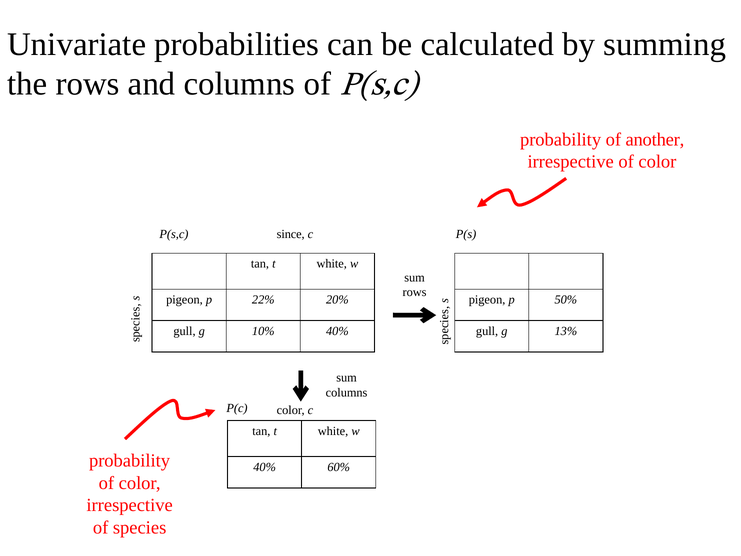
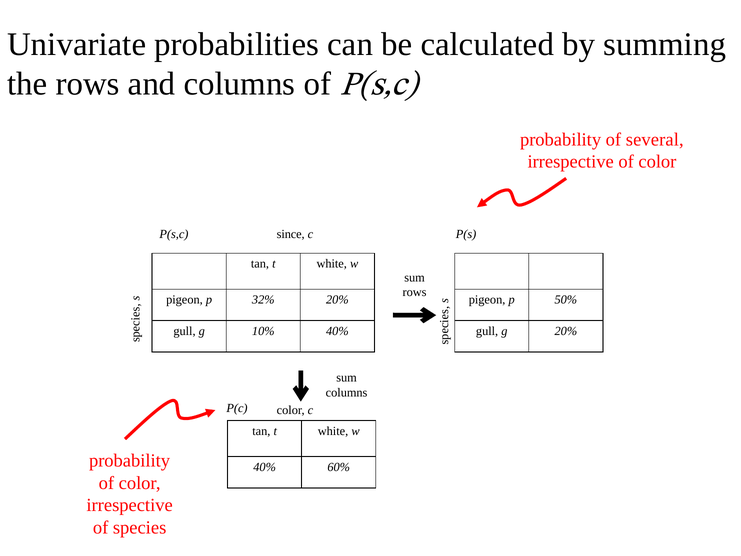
another: another -> several
22%: 22% -> 32%
g 13%: 13% -> 20%
